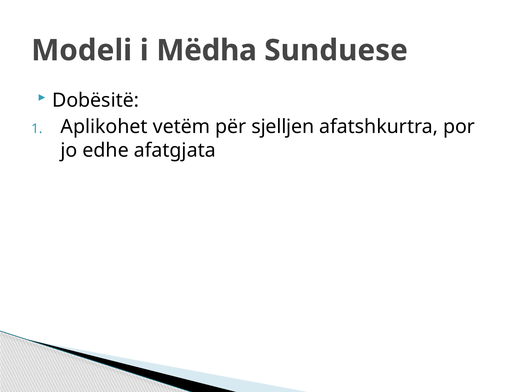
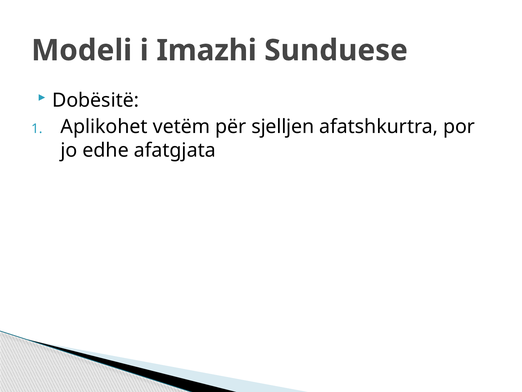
Mëdha: Mëdha -> Imazhi
